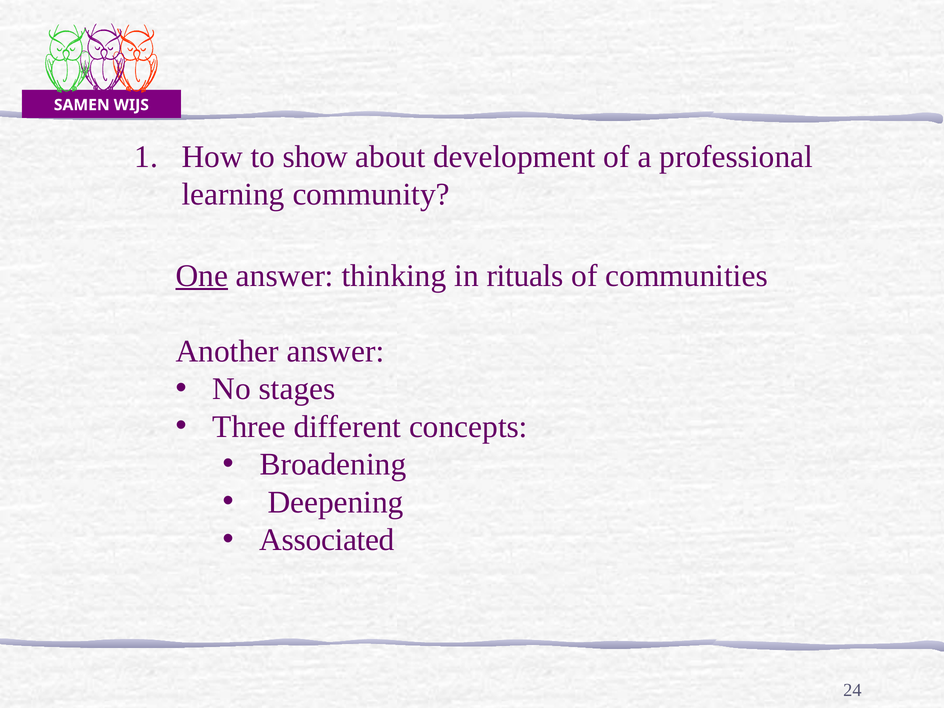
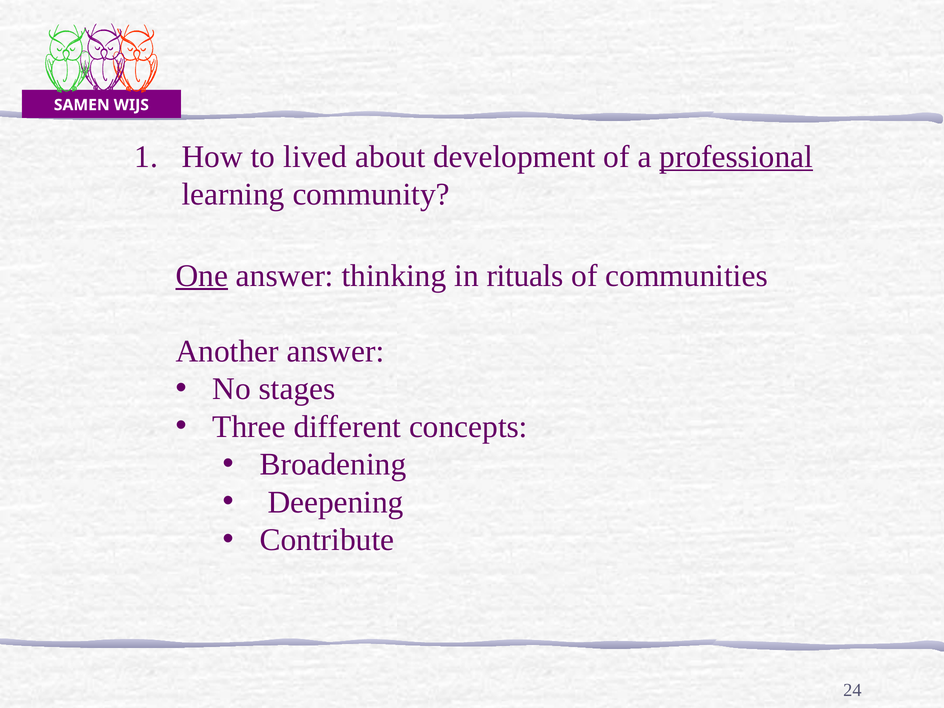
show: show -> lived
professional underline: none -> present
Associated: Associated -> Contribute
